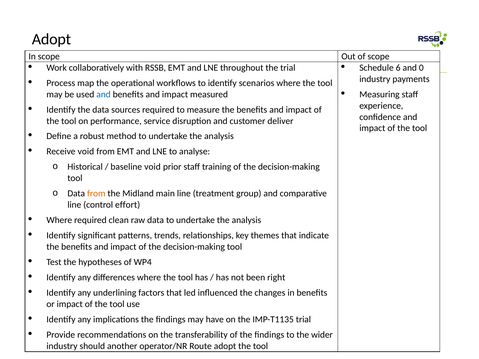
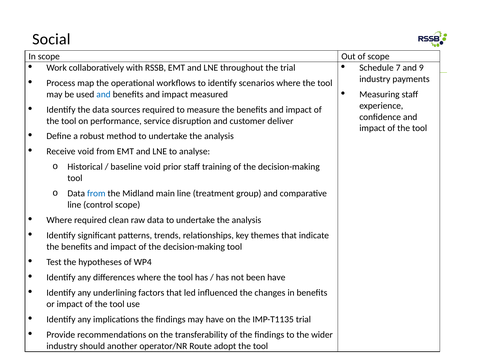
Adopt at (51, 39): Adopt -> Social
Schedule 6: 6 -> 7
0: 0 -> 9
from at (96, 194) colour: orange -> blue
control effort: effort -> scope
been right: right -> have
